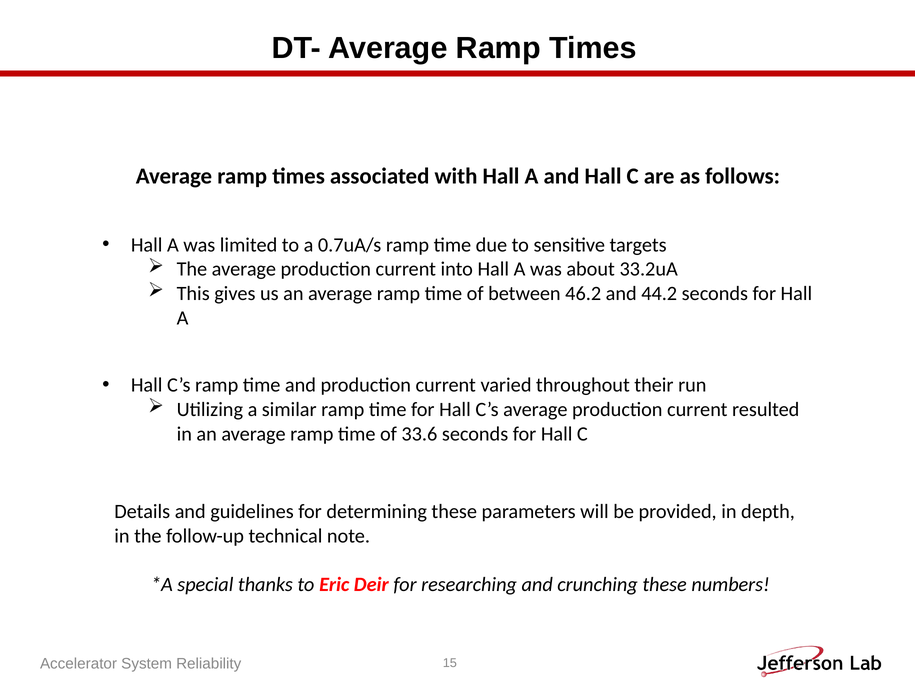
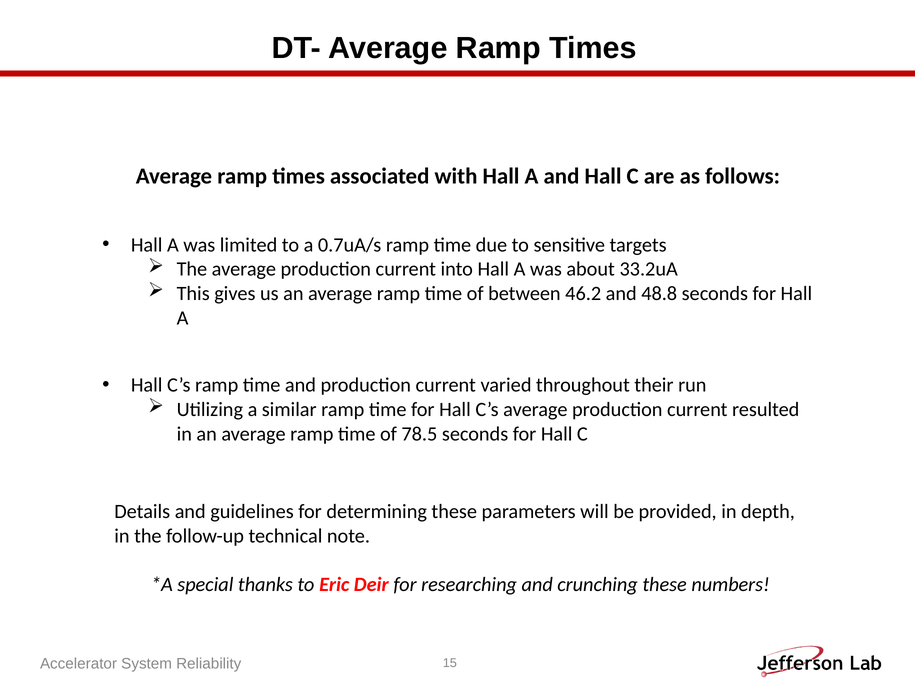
44.2: 44.2 -> 48.8
33.6: 33.6 -> 78.5
